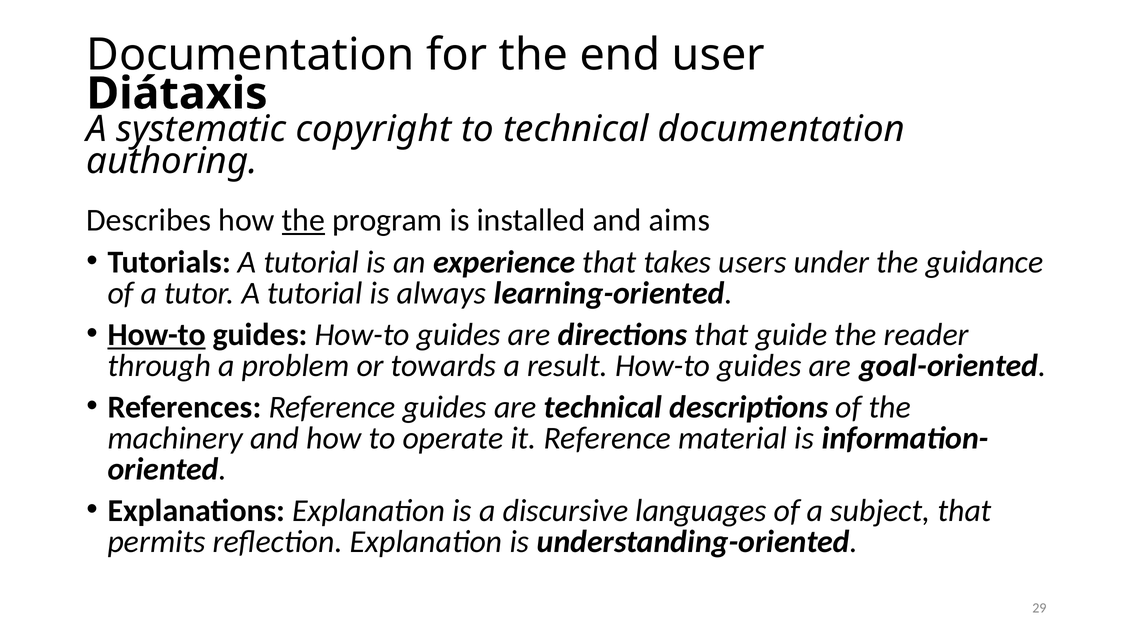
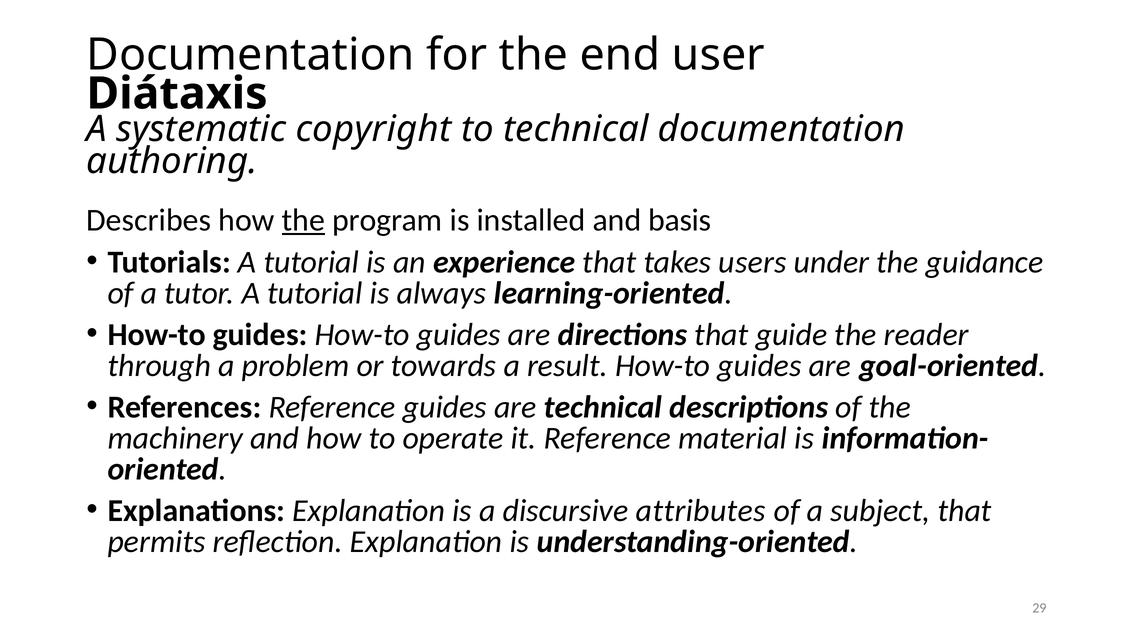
aims: aims -> basis
How-to at (157, 335) underline: present -> none
languages: languages -> attributes
